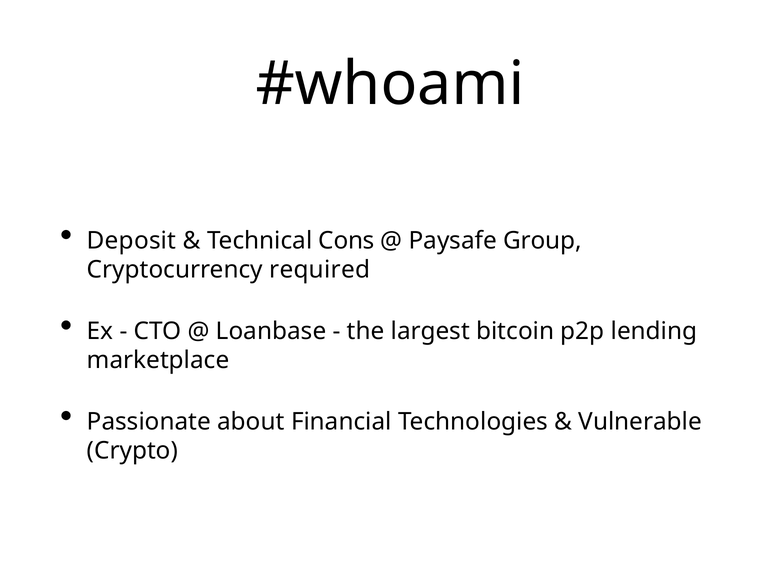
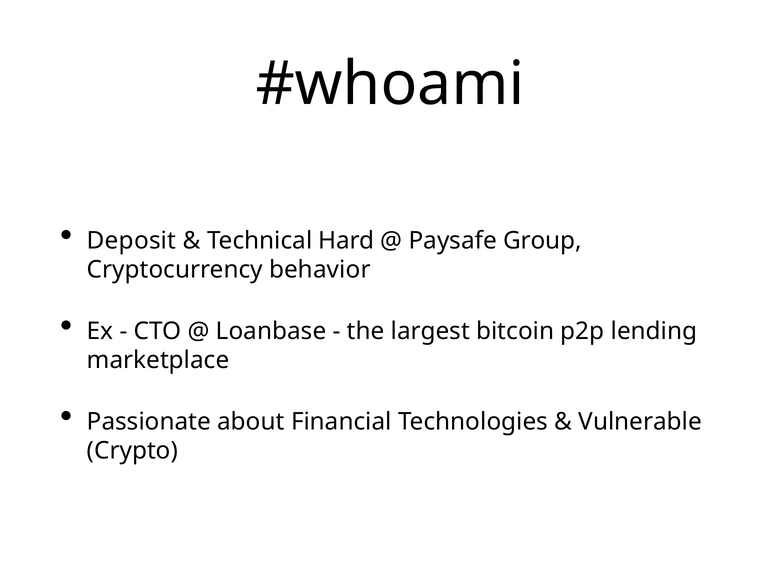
Cons: Cons -> Hard
required: required -> behavior
